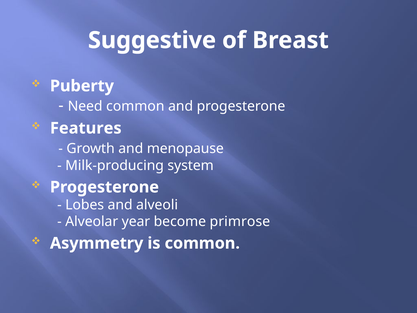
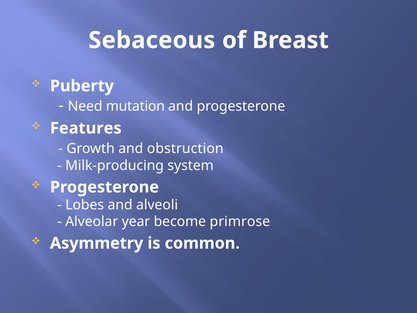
Suggestive: Suggestive -> Sebaceous
Need common: common -> mutation
menopause: menopause -> obstruction
